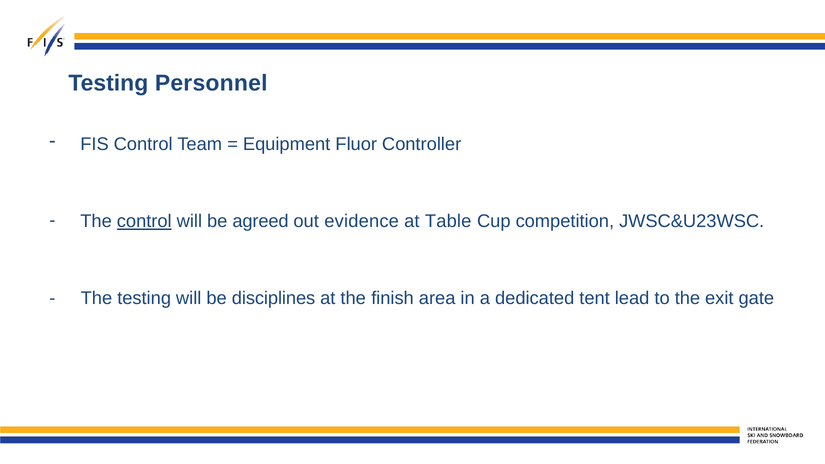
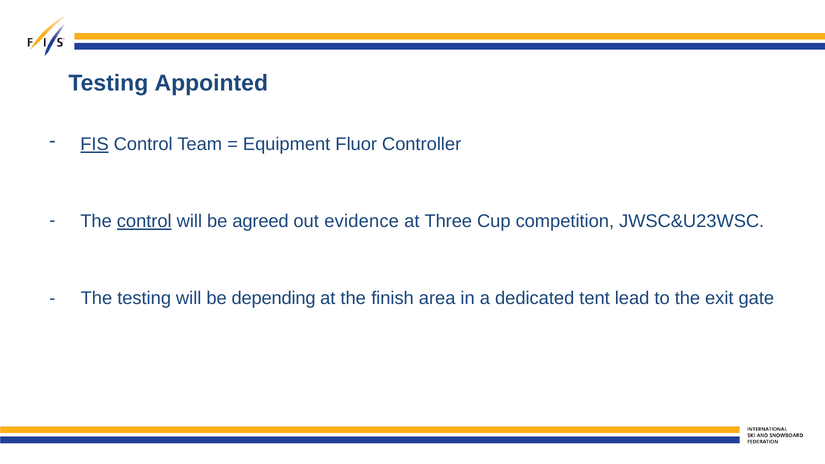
Personnel: Personnel -> Appointed
FIS underline: none -> present
Table: Table -> Three
disciplines: disciplines -> depending
